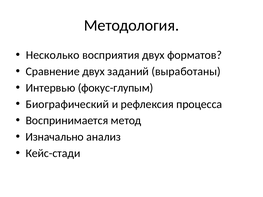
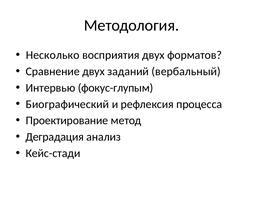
выработаны: выработаны -> вербальный
Воспринимается: Воспринимается -> Проектирование
Изначально: Изначально -> Деградация
